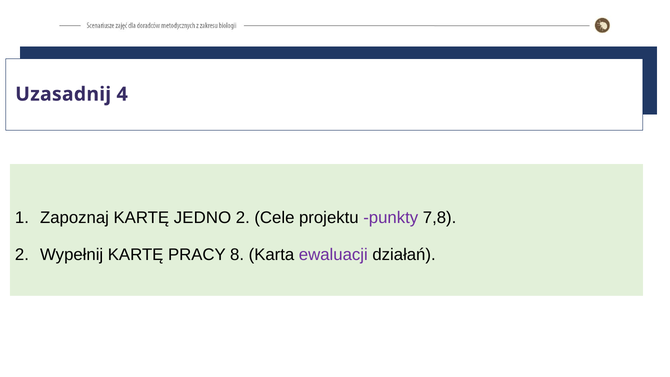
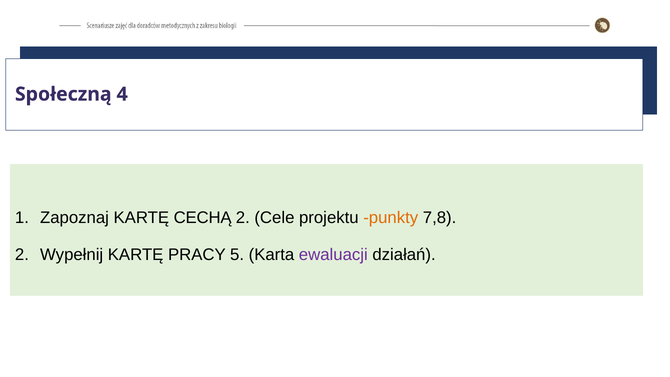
Uzasadnij: Uzasadnij -> Społeczną
JEDNO: JEDNO -> CECHĄ
punkty colour: purple -> orange
8: 8 -> 5
